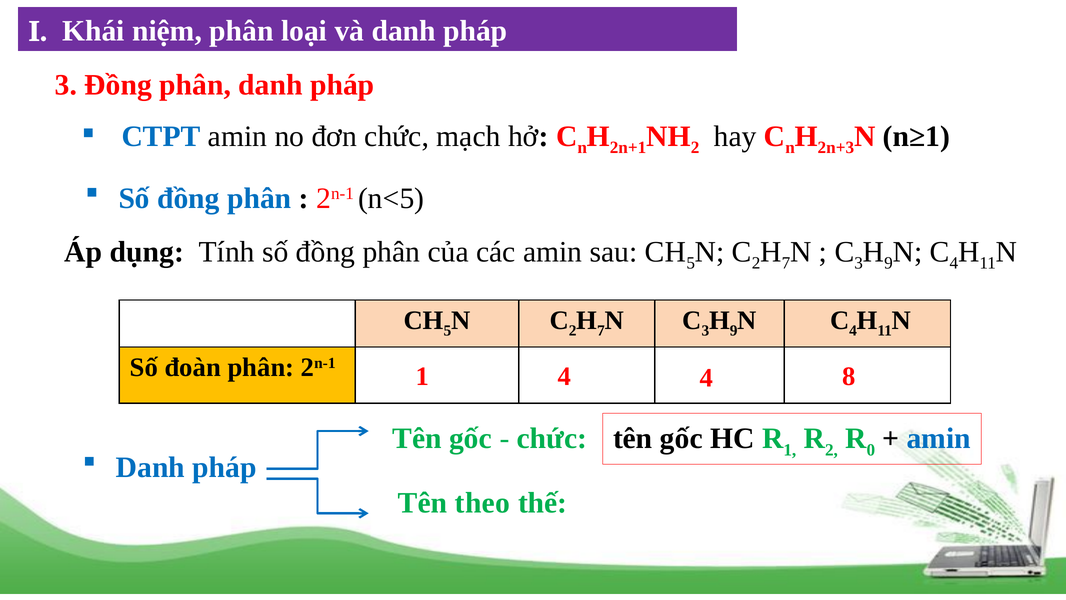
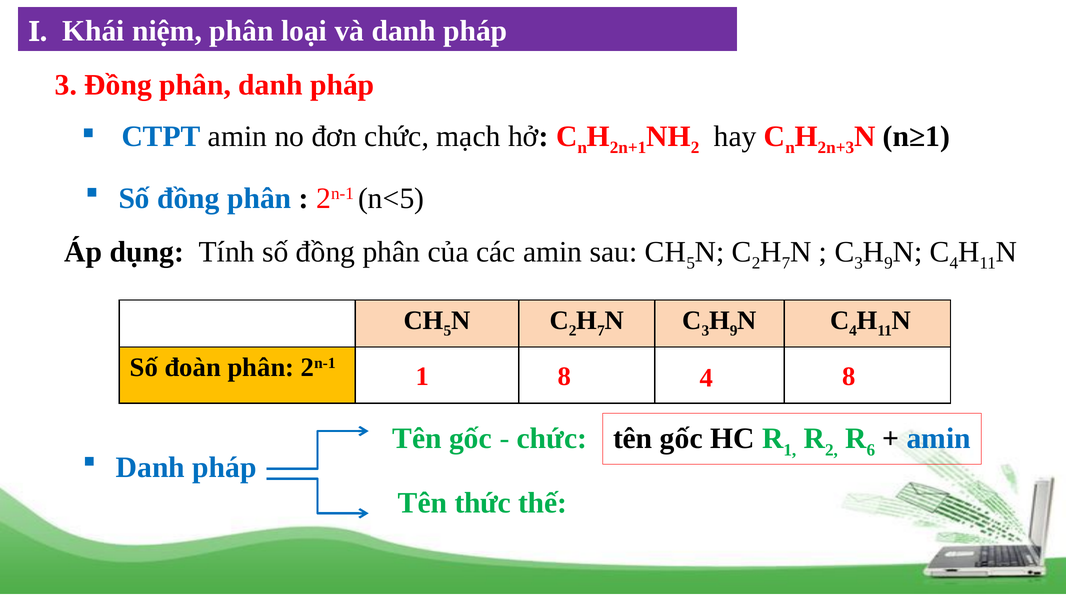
1 4: 4 -> 8
0: 0 -> 6
theo: theo -> thức
